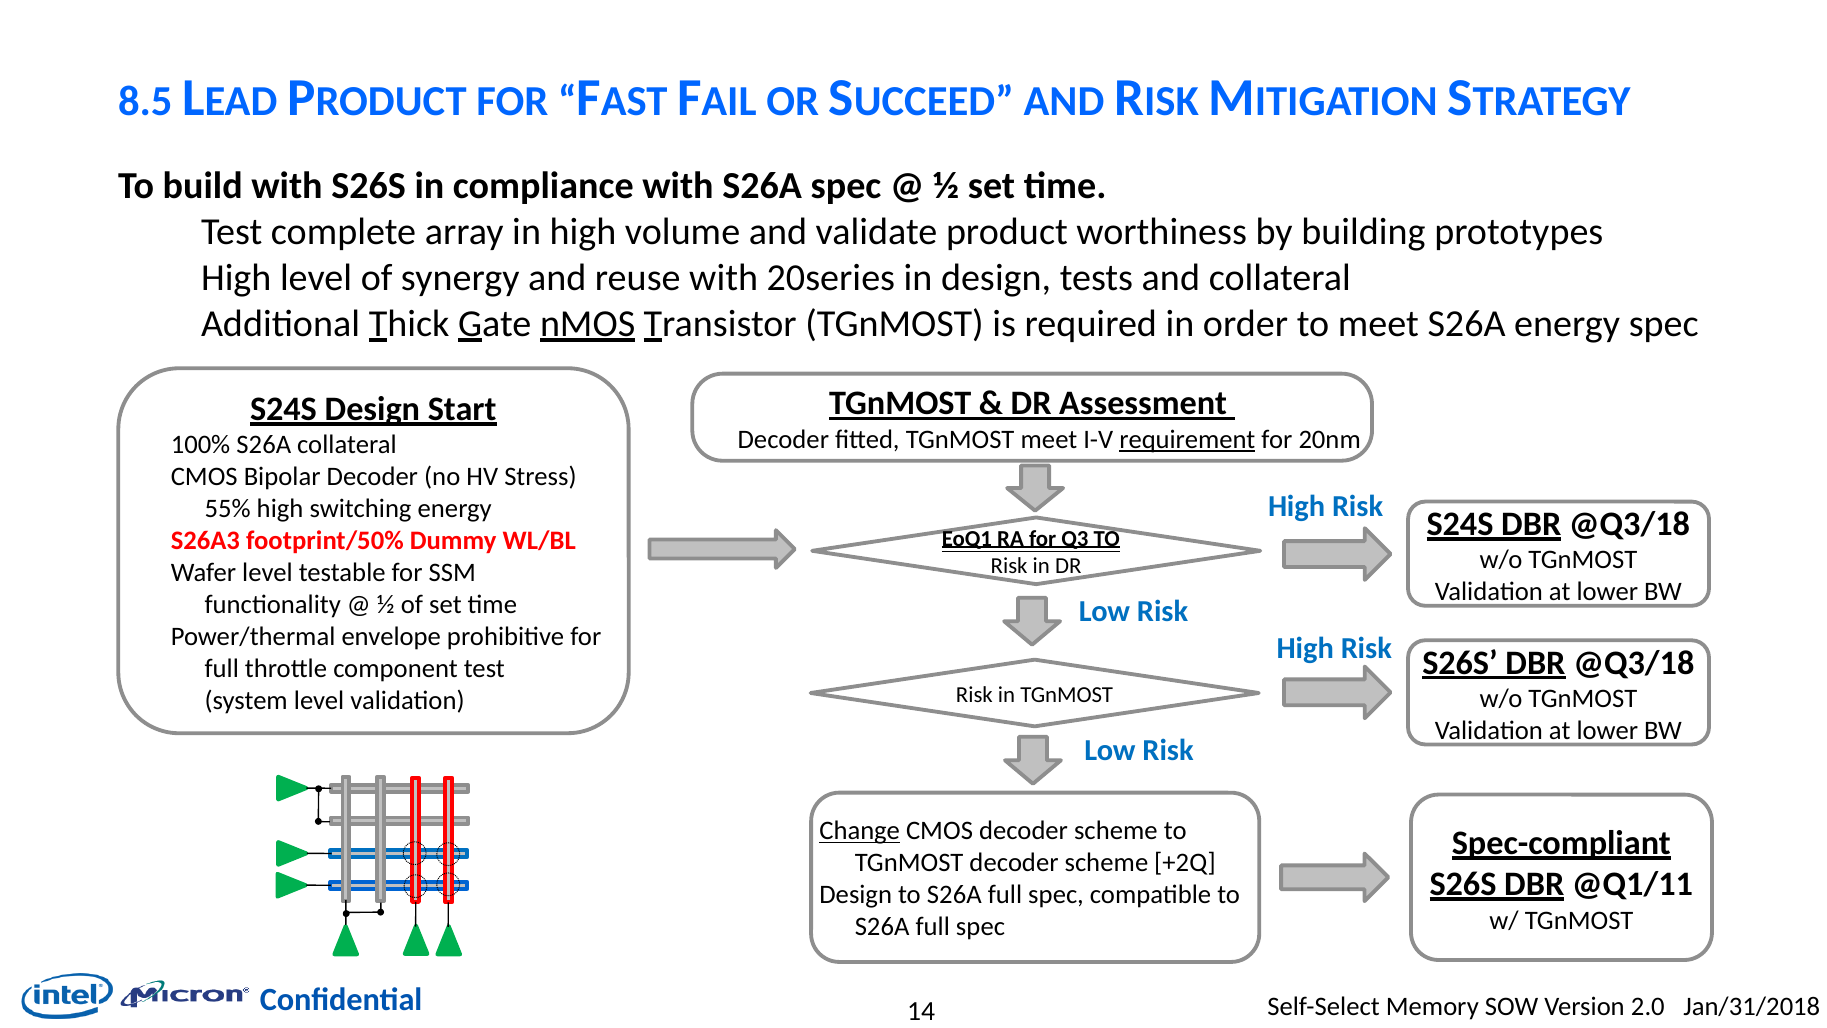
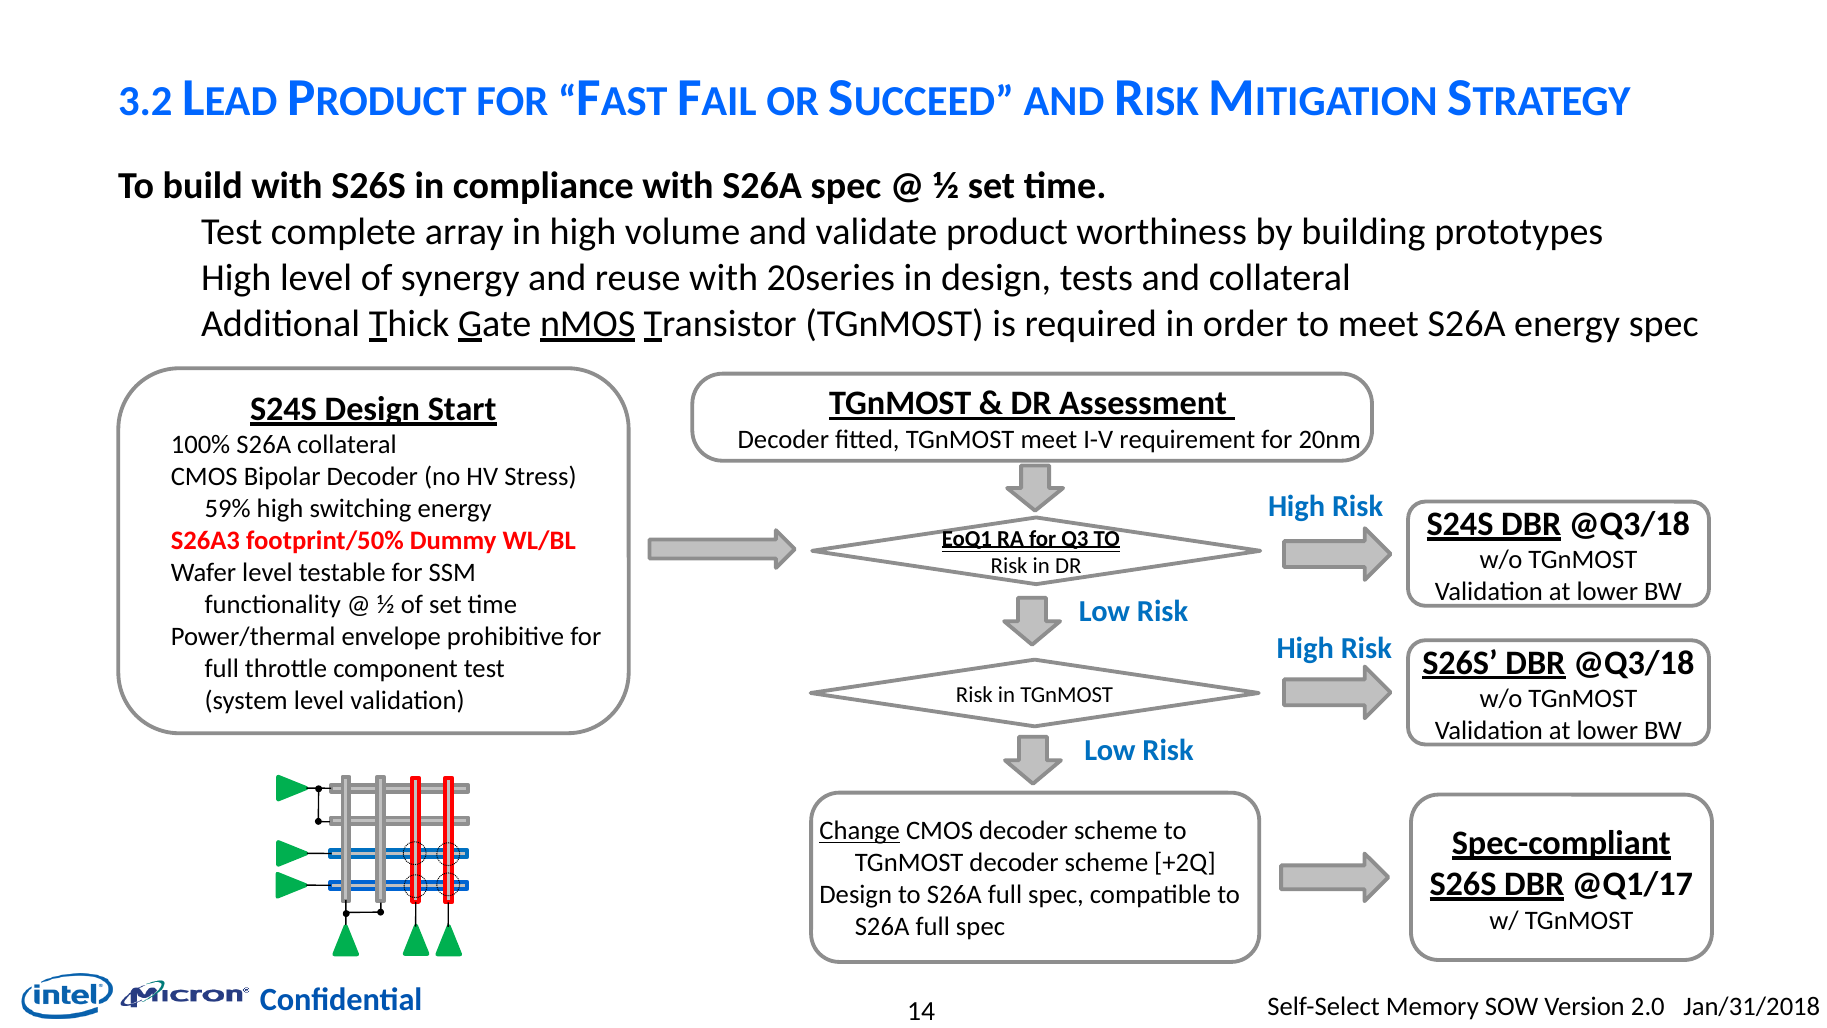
8.5: 8.5 -> 3.2
requirement underline: present -> none
55%: 55% -> 59%
@Q1/11: @Q1/11 -> @Q1/17
